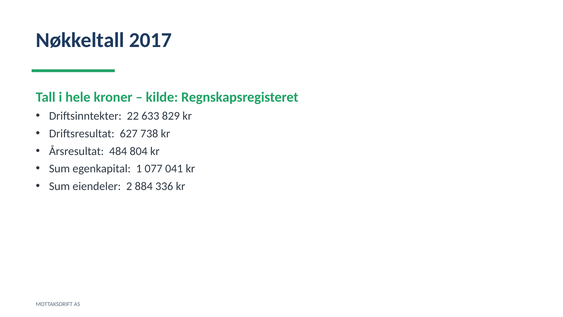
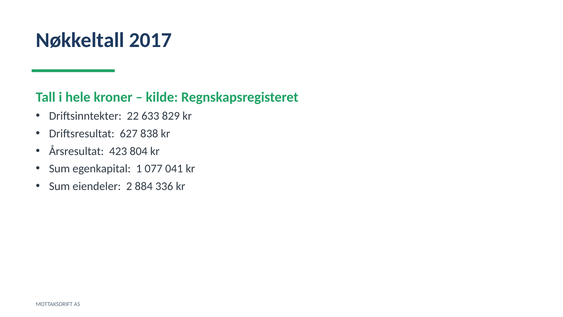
738: 738 -> 838
484: 484 -> 423
